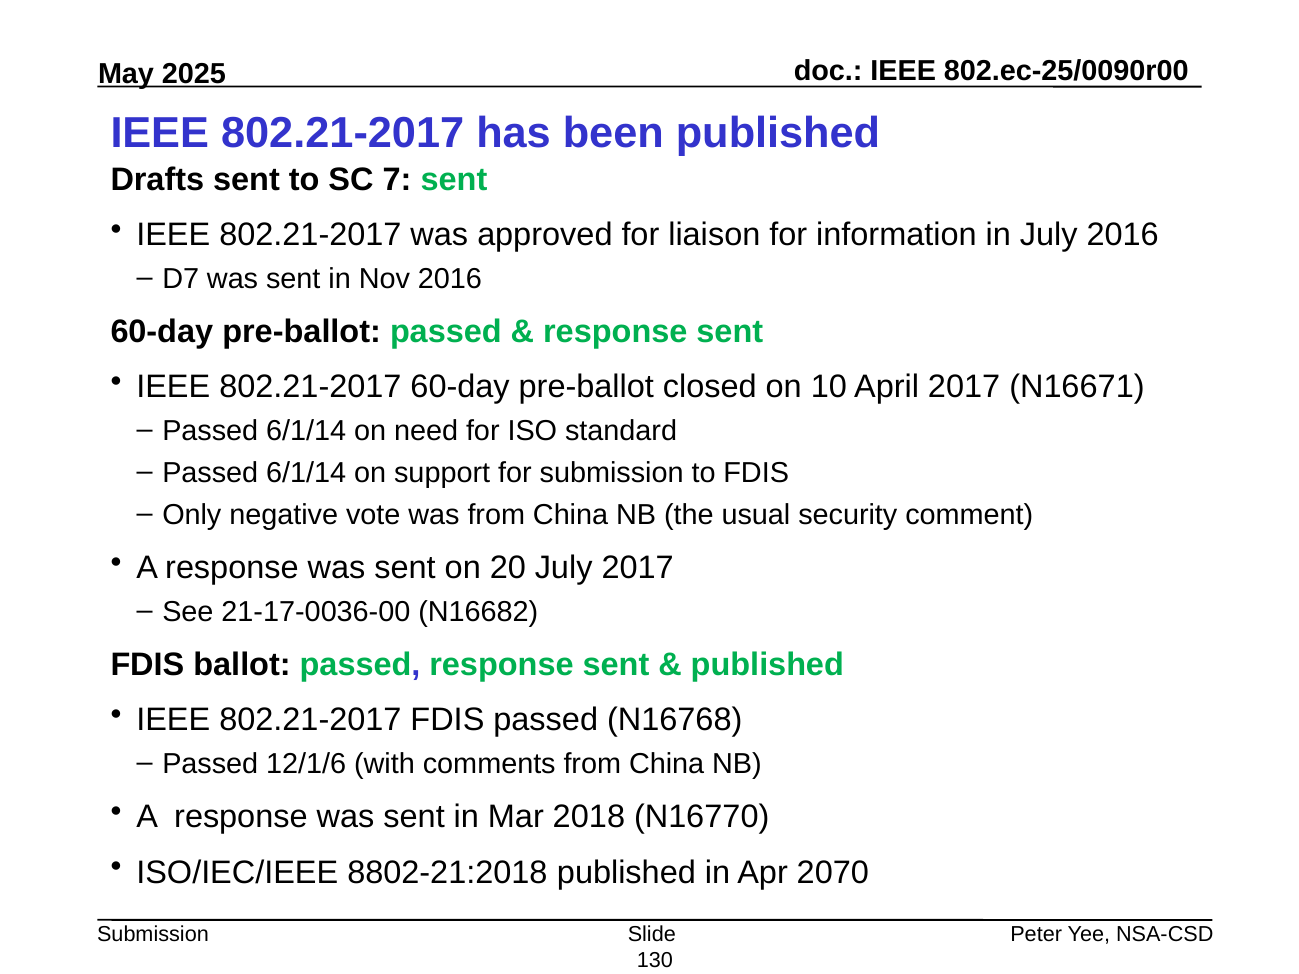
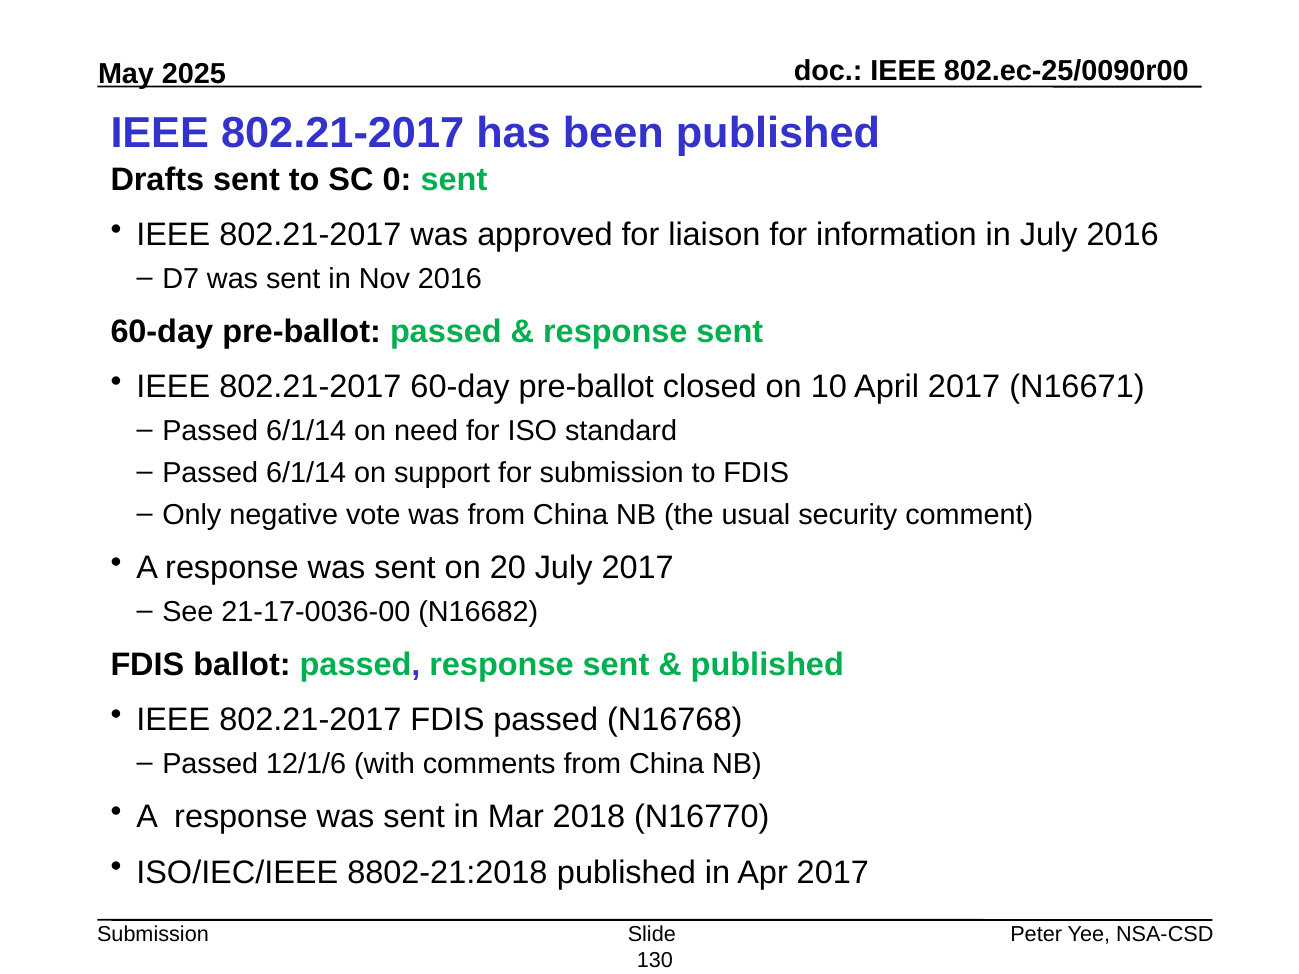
7: 7 -> 0
Apr 2070: 2070 -> 2017
